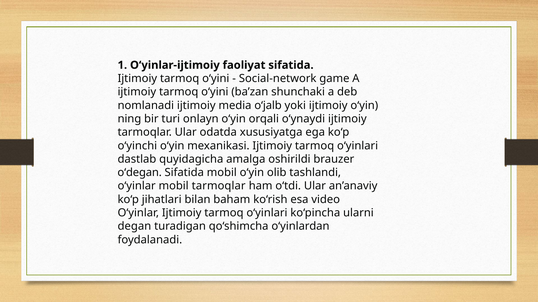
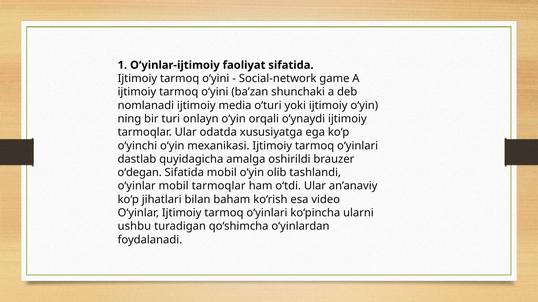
o‘jalb: o‘jalb -> o‘turi
degan: degan -> ushbu
